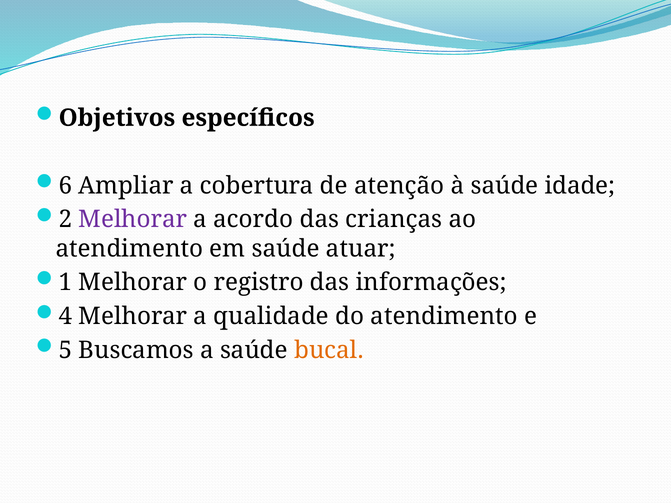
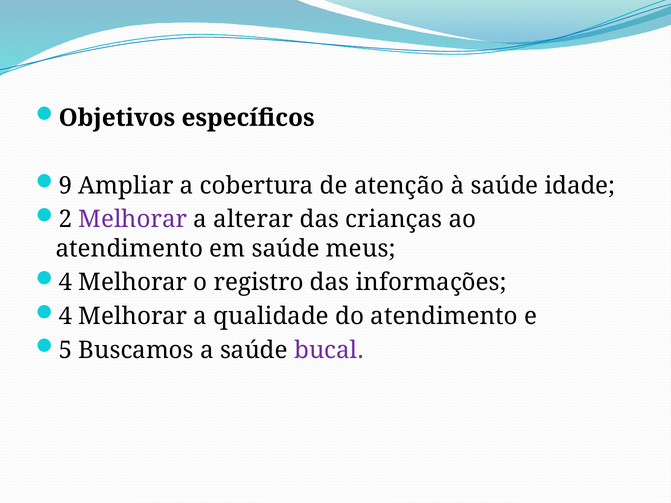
6: 6 -> 9
acordo: acordo -> alterar
atuar: atuar -> meus
1 at (65, 283): 1 -> 4
bucal colour: orange -> purple
